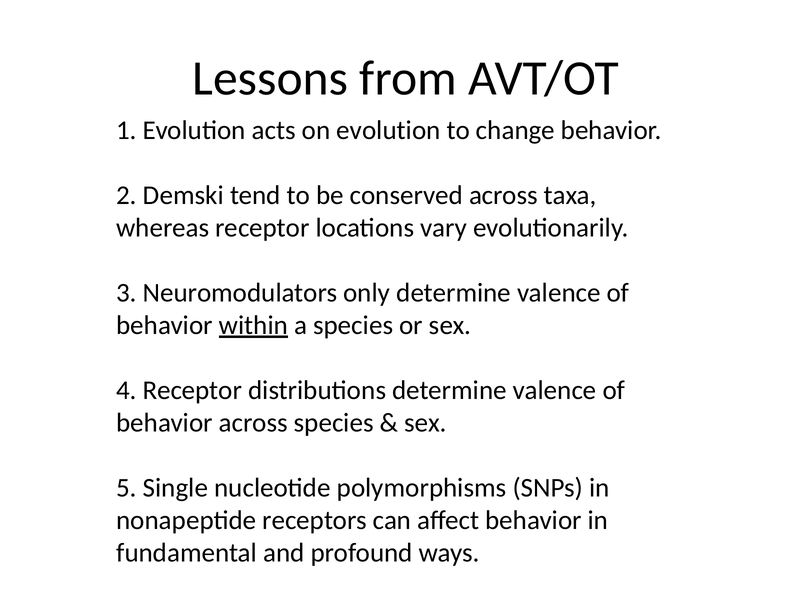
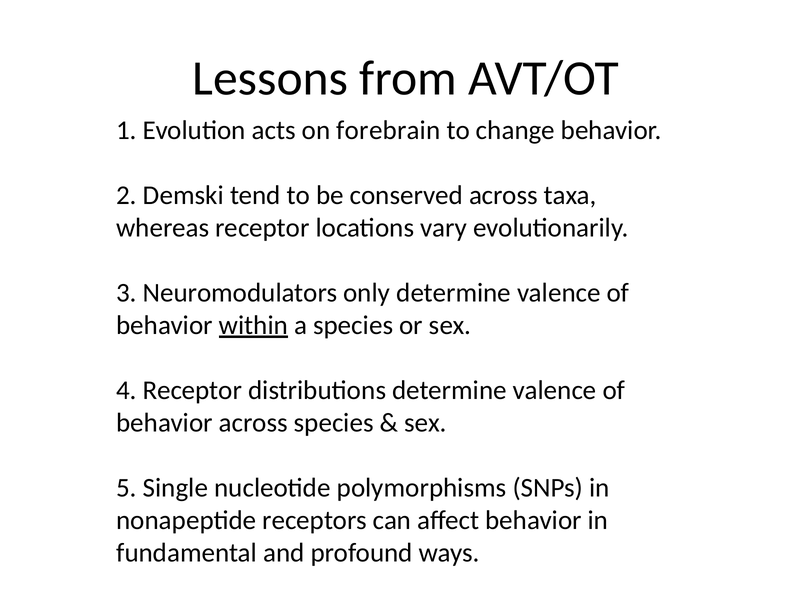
on evolution: evolution -> forebrain
